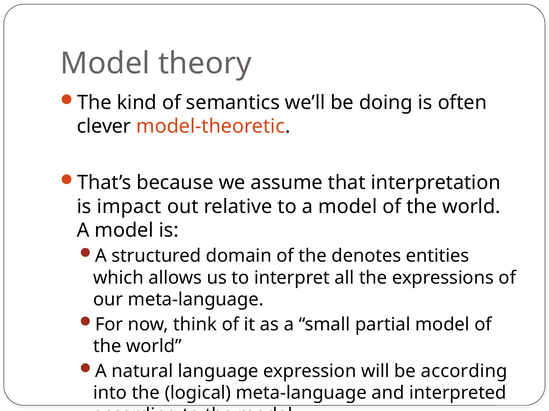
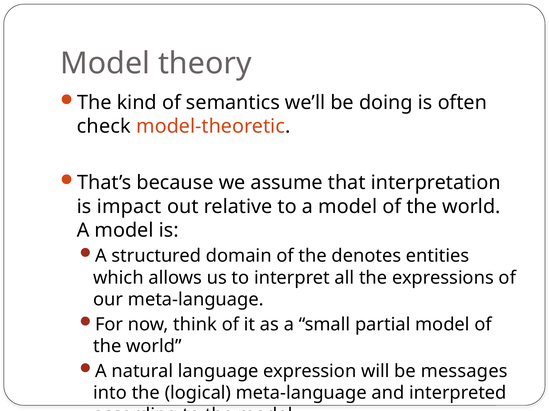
clever: clever -> check
be according: according -> messages
